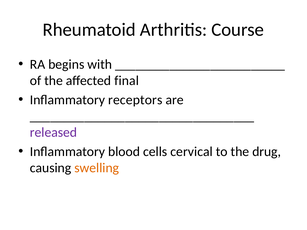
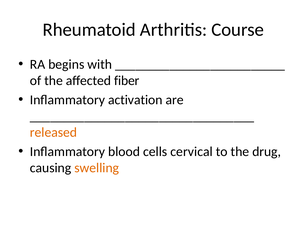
final: final -> fiber
receptors: receptors -> activation
released colour: purple -> orange
